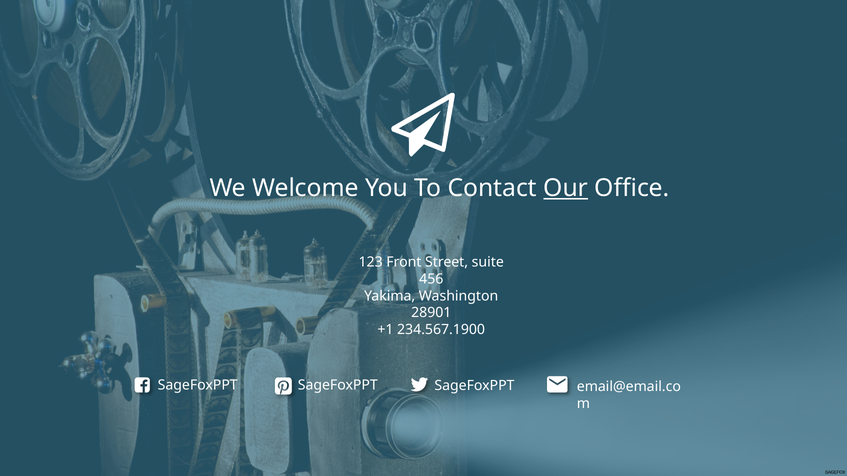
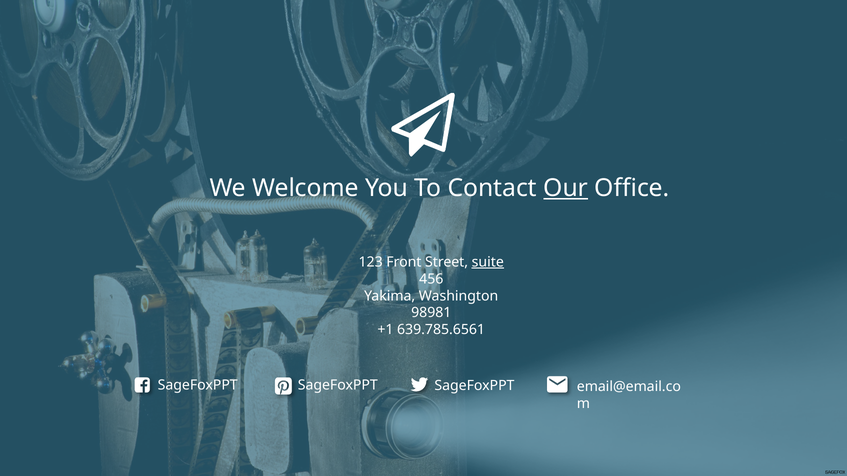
suite underline: none -> present
28901: 28901 -> 98981
234.567.1900: 234.567.1900 -> 639.785.6561
